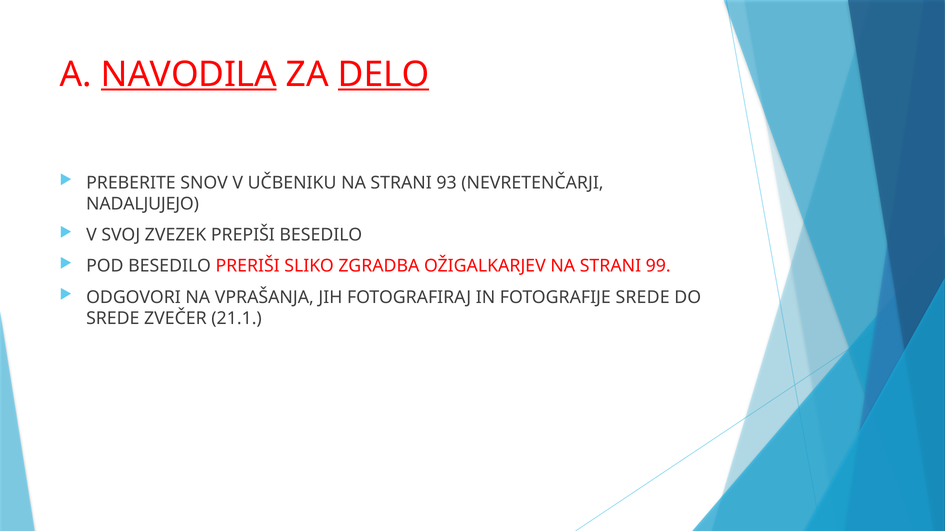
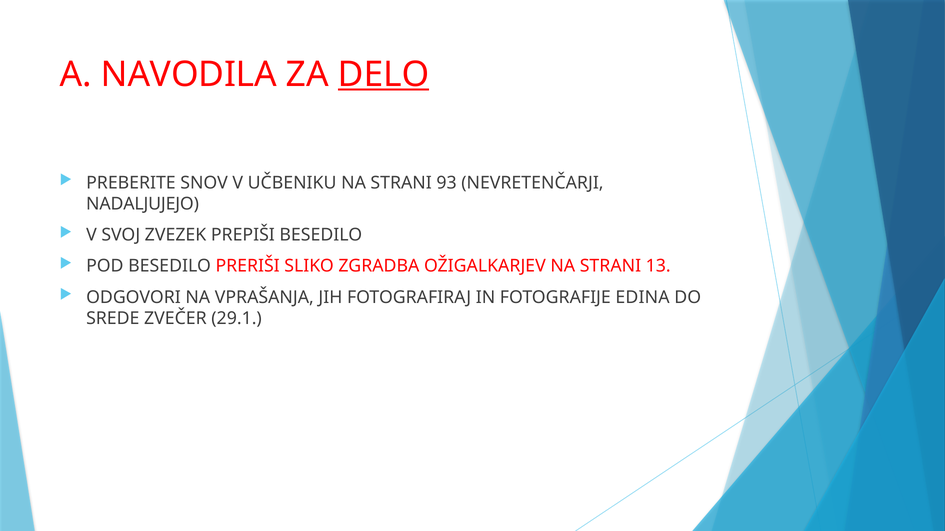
NAVODILA underline: present -> none
99: 99 -> 13
FOTOGRAFIJE SREDE: SREDE -> EDINA
21.1: 21.1 -> 29.1
